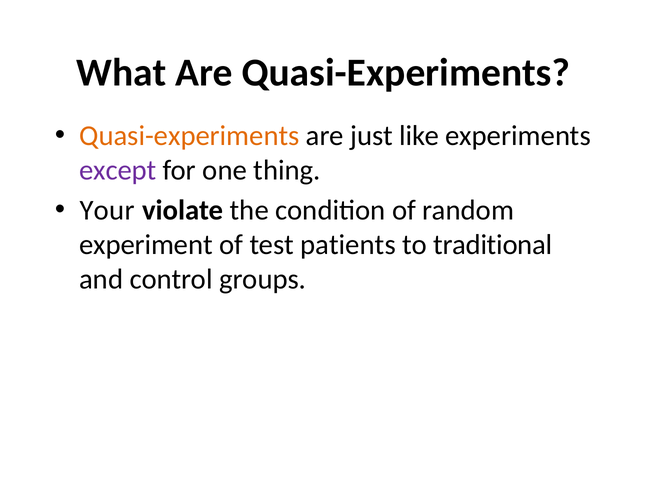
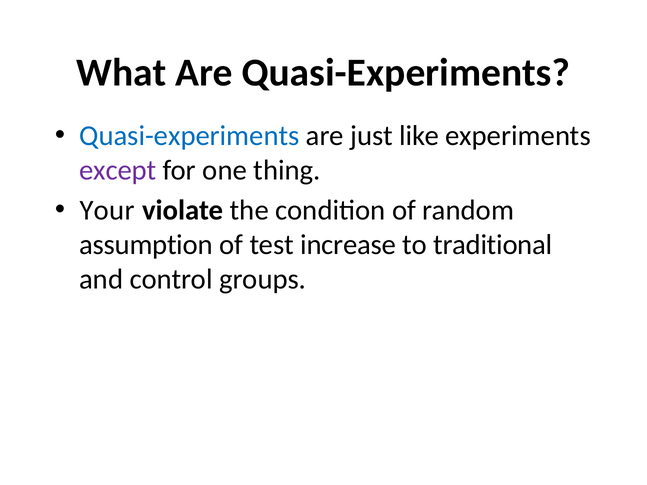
Quasi-experiments at (189, 136) colour: orange -> blue
experiment: experiment -> assumption
patients: patients -> increase
